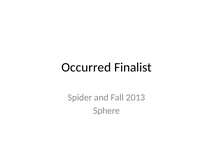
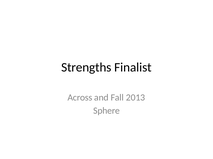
Occurred: Occurred -> Strengths
Spider: Spider -> Across
